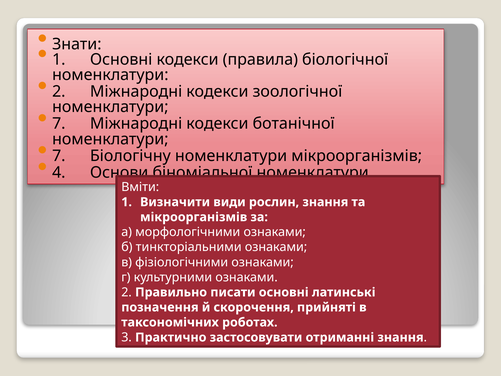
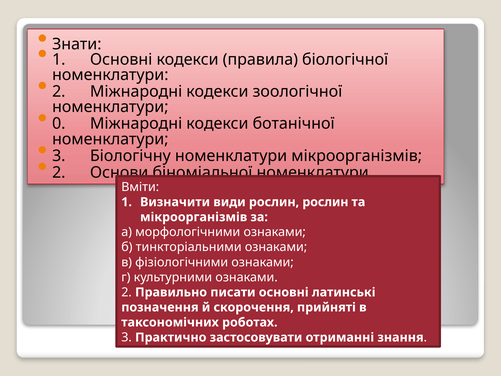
7 at (59, 124): 7 -> 0
7 at (59, 156): 7 -> 3
4 at (59, 172): 4 -> 2
рослин знання: знання -> рослин
